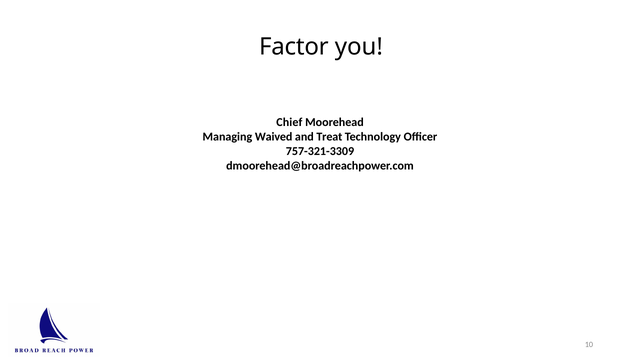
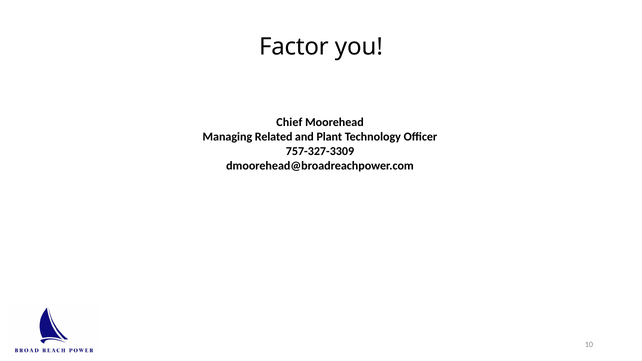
Waived: Waived -> Related
Treat: Treat -> Plant
757-321-3309: 757-321-3309 -> 757-327-3309
